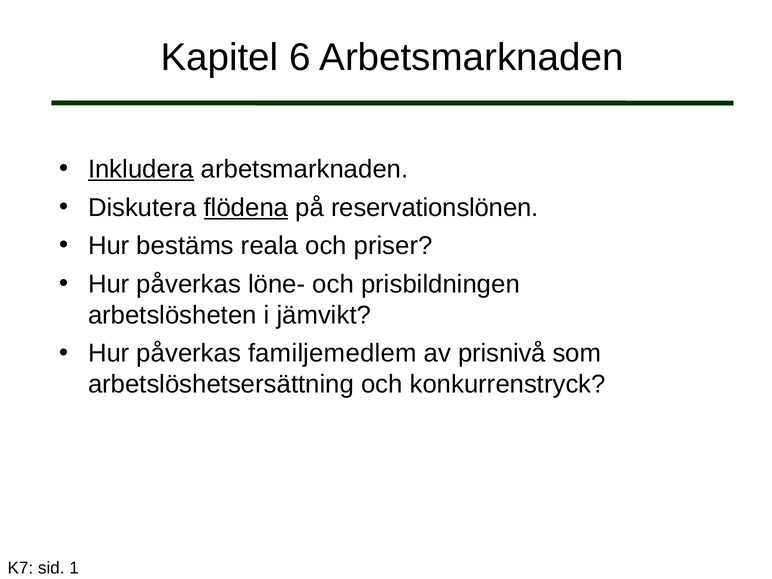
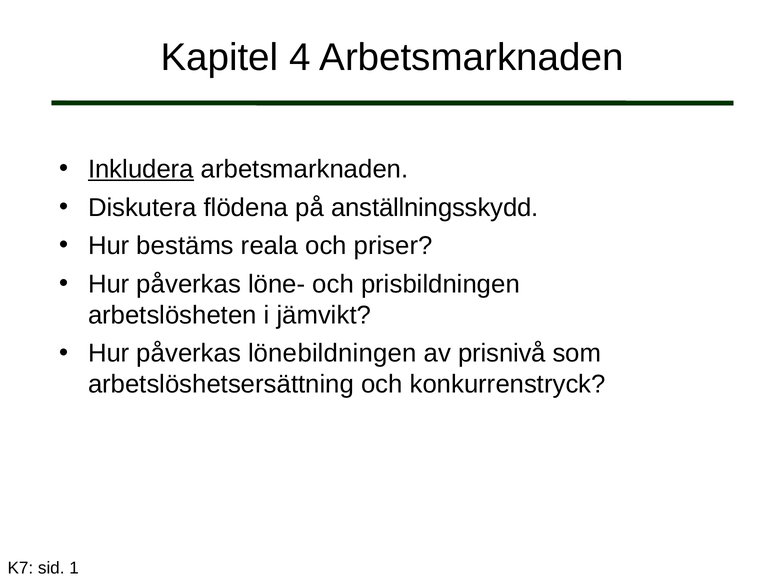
6: 6 -> 4
flödena underline: present -> none
reservationslönen: reservationslönen -> anställningsskydd
familjemedlem: familjemedlem -> lönebildningen
